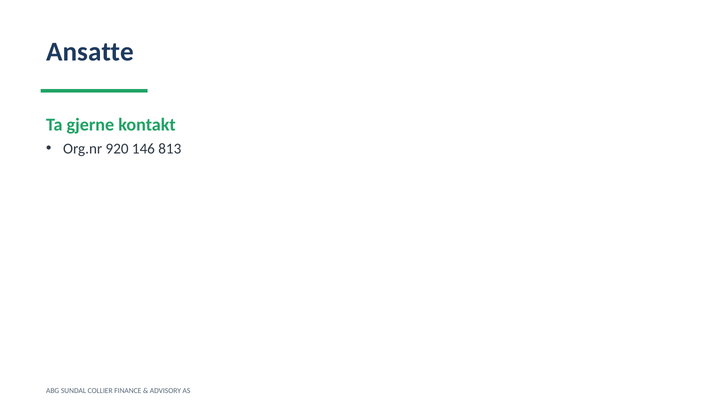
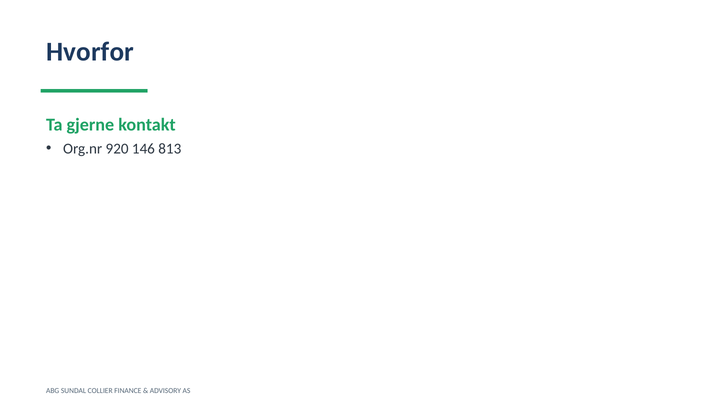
Ansatte: Ansatte -> Hvorfor
